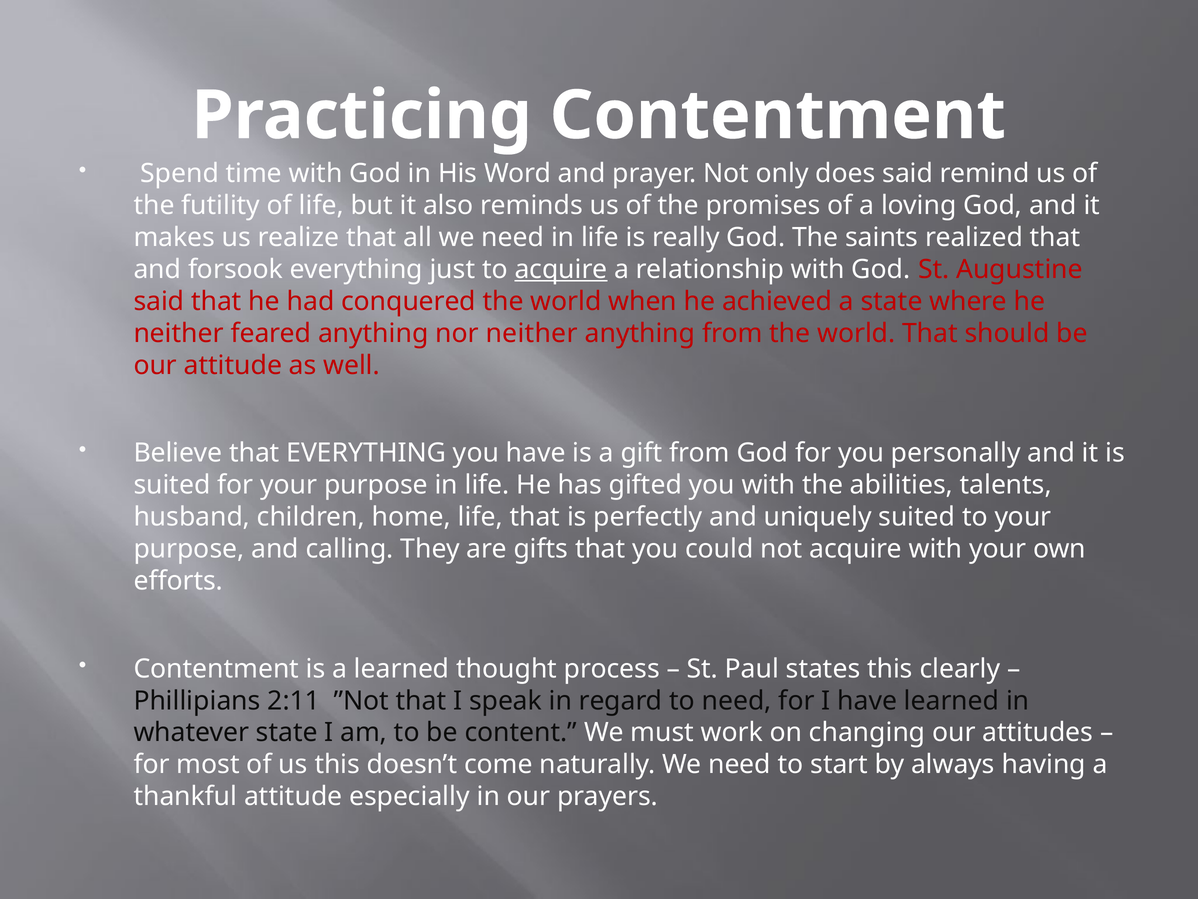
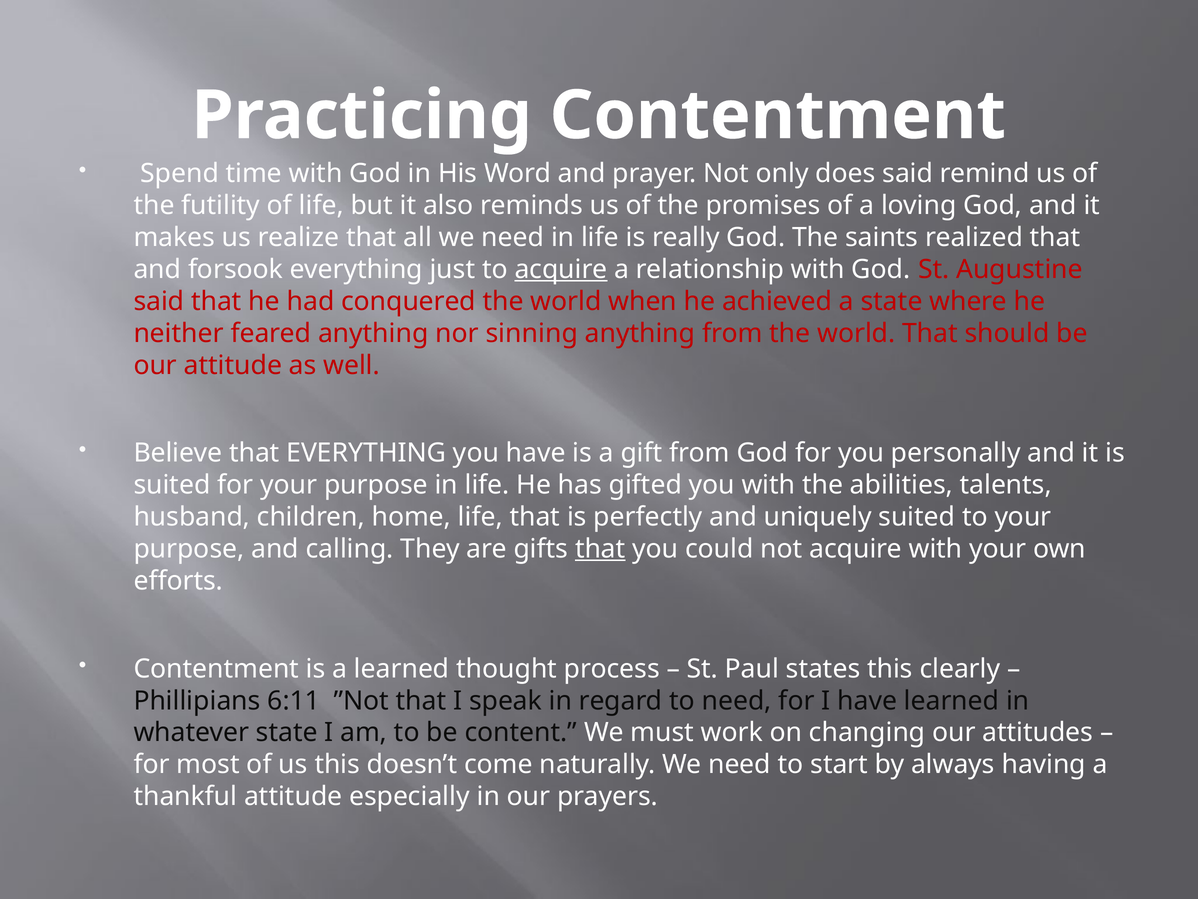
nor neither: neither -> sinning
that at (600, 549) underline: none -> present
2:11: 2:11 -> 6:11
